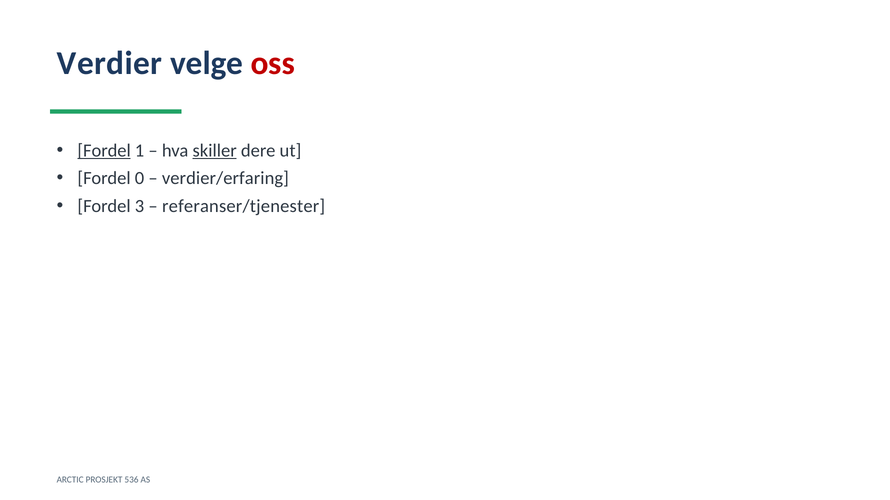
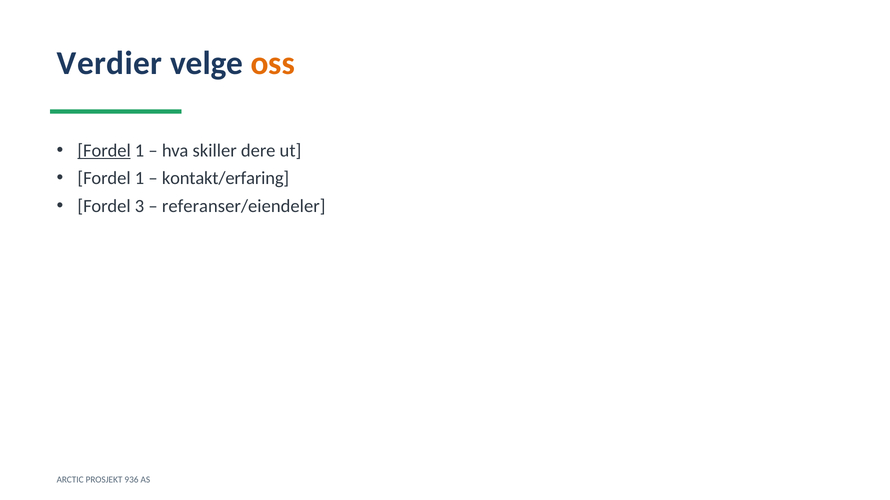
oss colour: red -> orange
skiller underline: present -> none
0 at (140, 179): 0 -> 1
verdier/erfaring: verdier/erfaring -> kontakt/erfaring
referanser/tjenester: referanser/tjenester -> referanser/eiendeler
536: 536 -> 936
